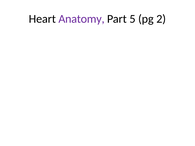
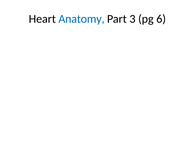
Anatomy colour: purple -> blue
5: 5 -> 3
2: 2 -> 6
